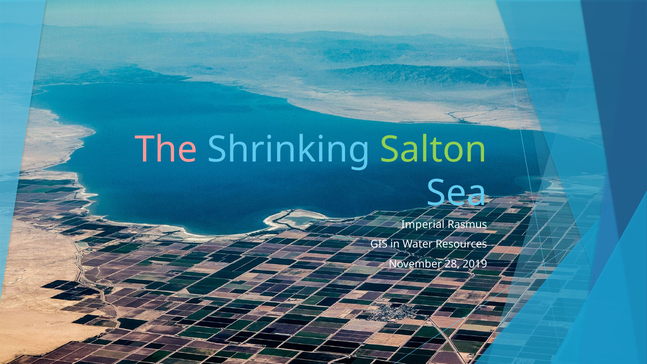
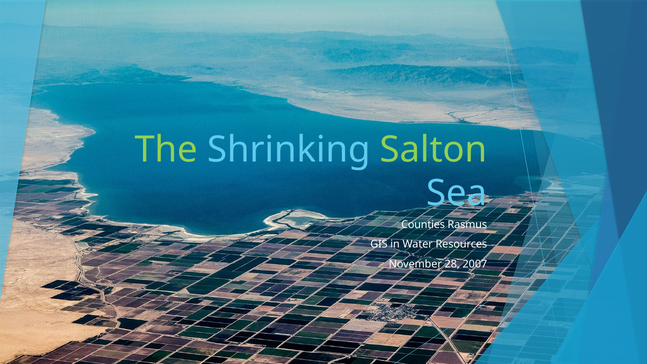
The colour: pink -> light green
Imperial: Imperial -> Counties
2019: 2019 -> 2007
